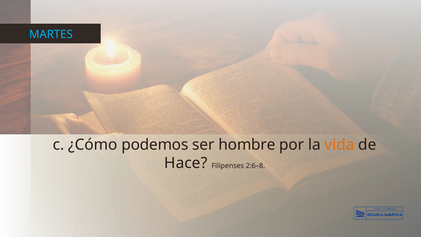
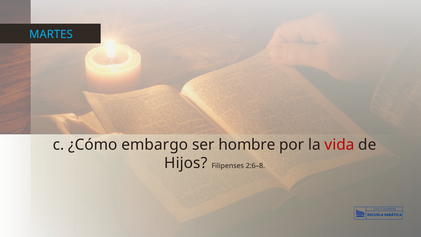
podemos: podemos -> embargo
vida colour: orange -> red
Hace: Hace -> Hijos
